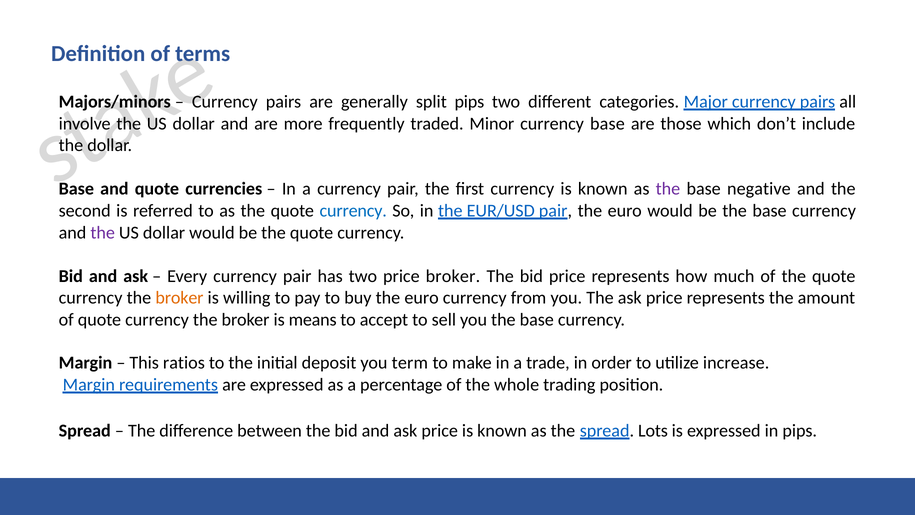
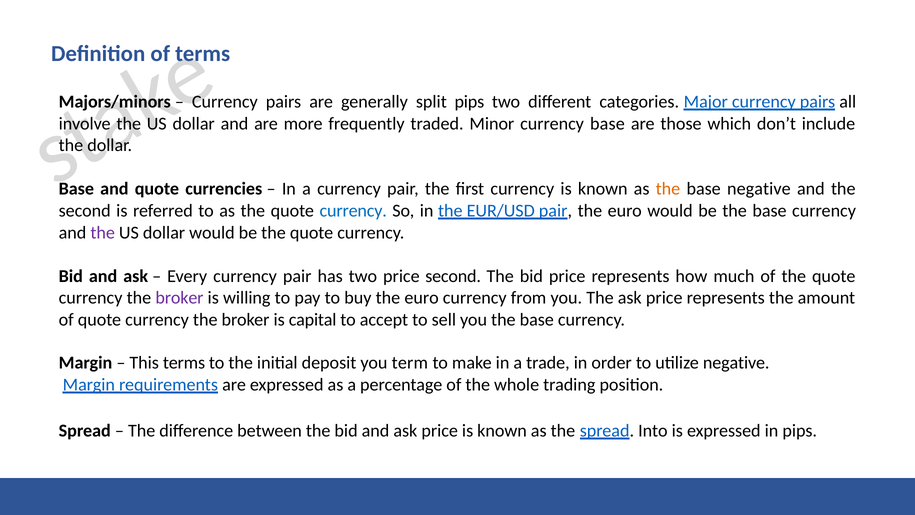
the at (668, 189) colour: purple -> orange
price broker: broker -> second
broker at (179, 298) colour: orange -> purple
means: means -> capital
This ratios: ratios -> terms
utilize increase: increase -> negative
Lots: Lots -> Into
